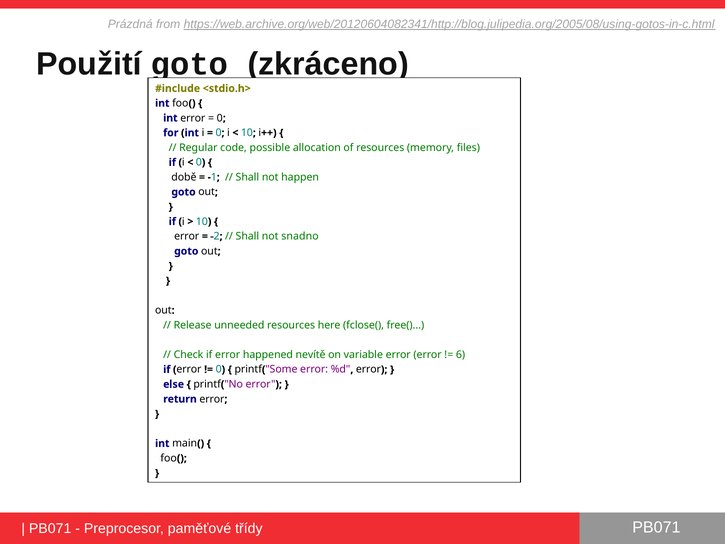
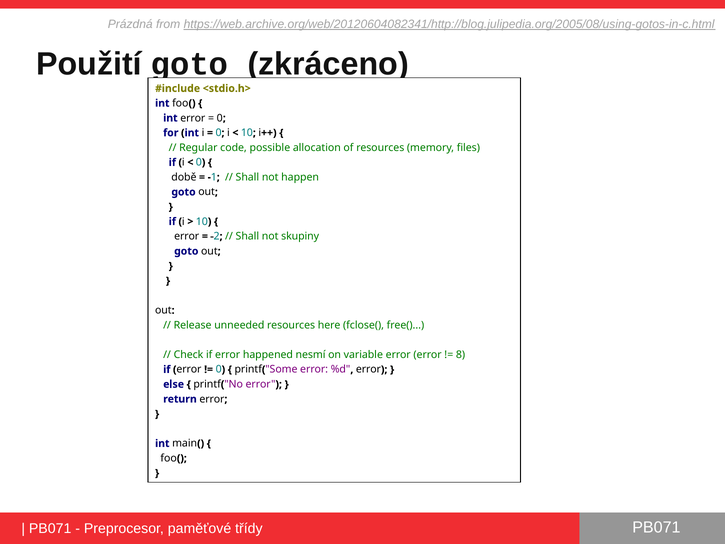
snadno: snadno -> skupiny
nevítě: nevítě -> nesmí
6: 6 -> 8
